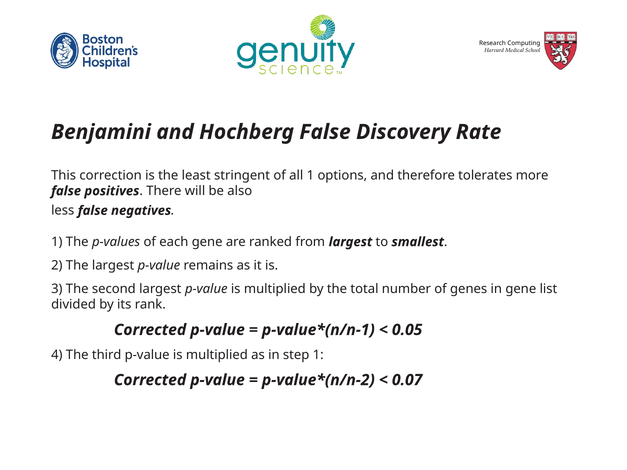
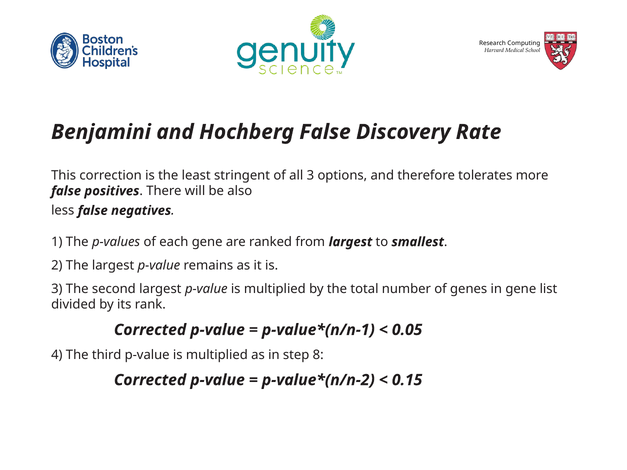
all 1: 1 -> 3
step 1: 1 -> 8
0.07: 0.07 -> 0.15
